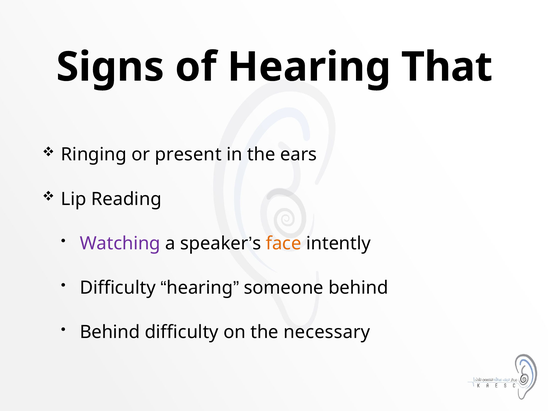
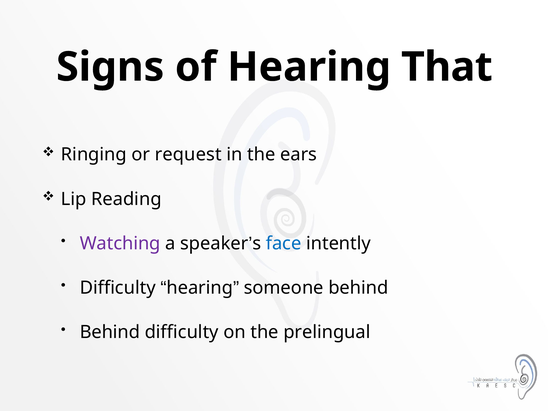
present: present -> request
face colour: orange -> blue
necessary: necessary -> prelingual
